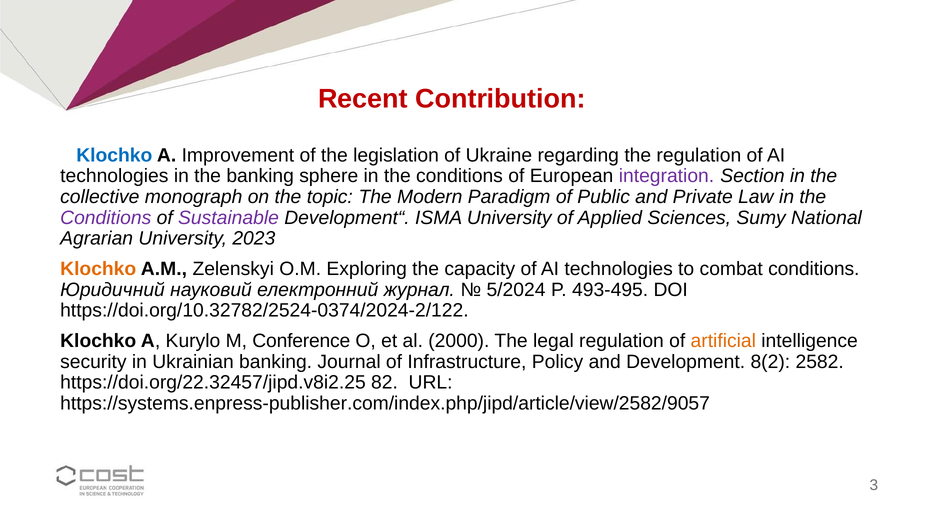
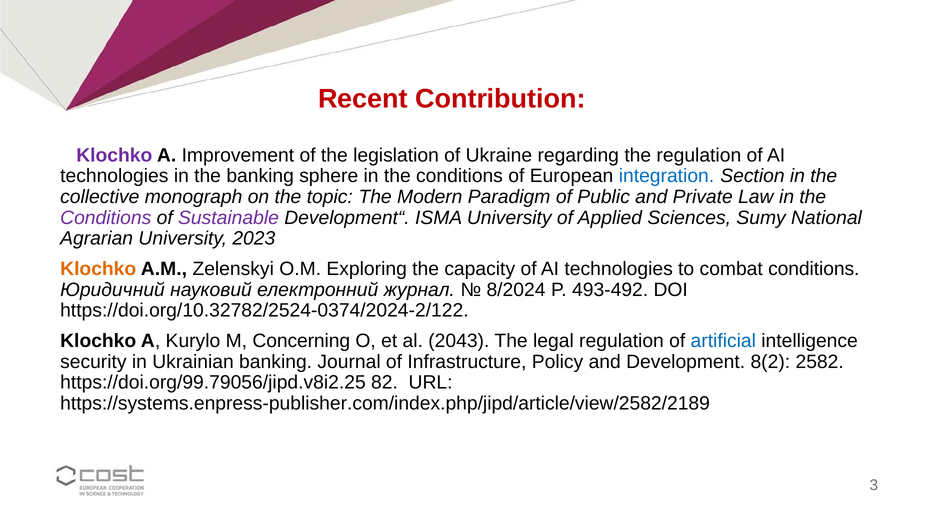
Klochko at (114, 155) colour: blue -> purple
integration colour: purple -> blue
5/2024: 5/2024 -> 8/2024
493-495: 493-495 -> 493-492
Conference: Conference -> Concerning
2000: 2000 -> 2043
artificial colour: orange -> blue
https://doi.org/22.32457/jipd.v8i2.25: https://doi.org/22.32457/jipd.v8i2.25 -> https://doi.org/99.79056/jipd.v8i2.25
https://systems.enpress-publisher.com/index.php/jipd/article/view/2582/9057: https://systems.enpress-publisher.com/index.php/jipd/article/view/2582/9057 -> https://systems.enpress-publisher.com/index.php/jipd/article/view/2582/2189
